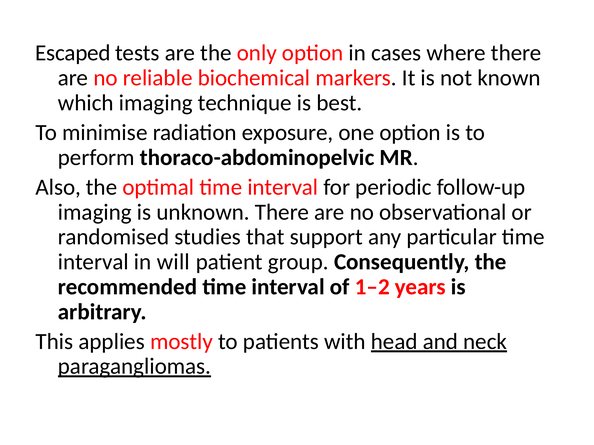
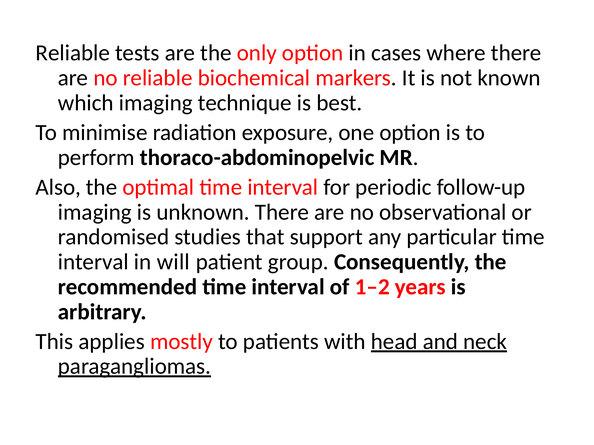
Escaped at (73, 53): Escaped -> Reliable
